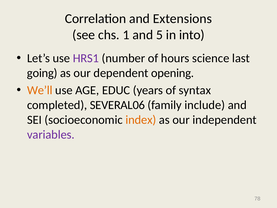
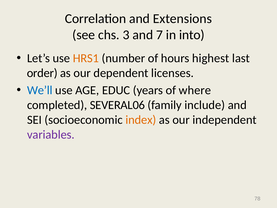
1: 1 -> 3
5: 5 -> 7
HRS1 colour: purple -> orange
science: science -> highest
going: going -> order
opening: opening -> licenses
We’ll colour: orange -> blue
syntax: syntax -> where
